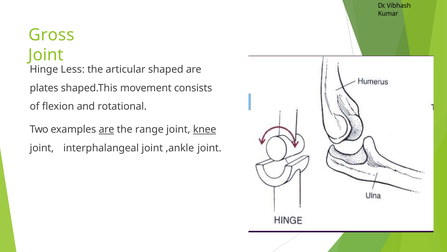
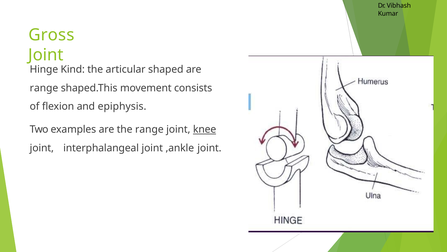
Less: Less -> Kind
plates at (44, 88): plates -> range
rotational: rotational -> epiphysis
are at (106, 129) underline: present -> none
